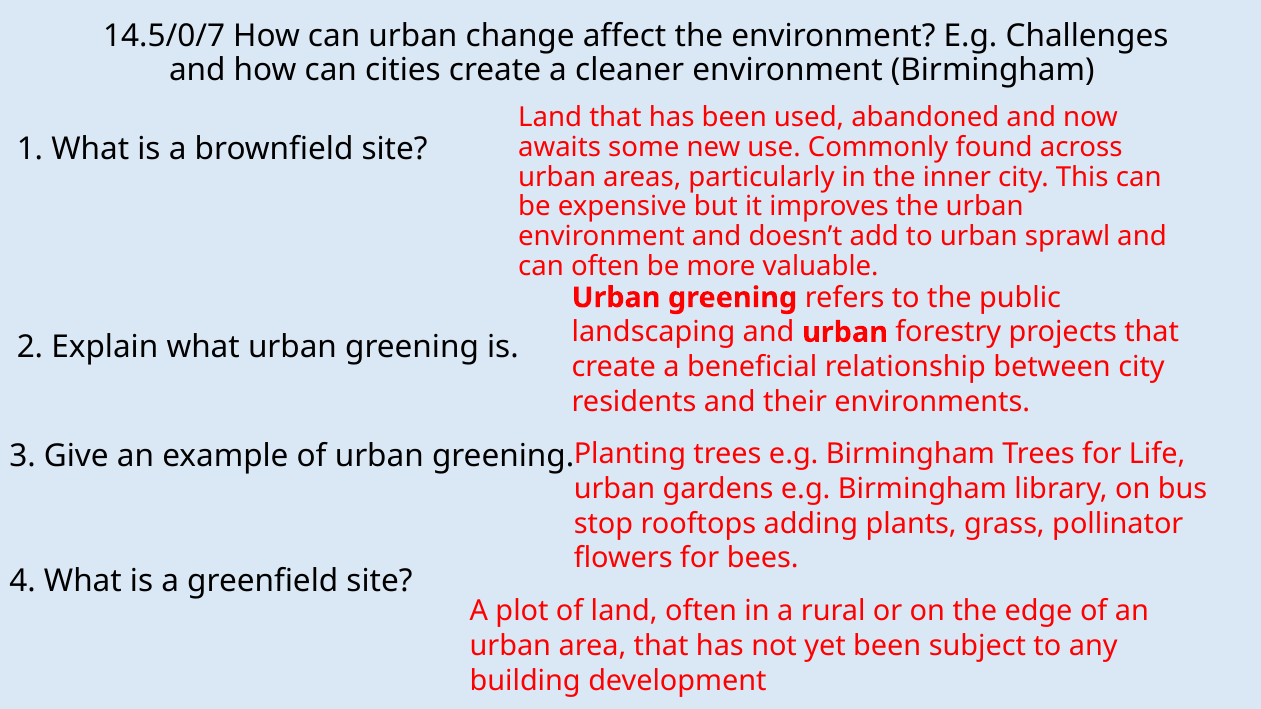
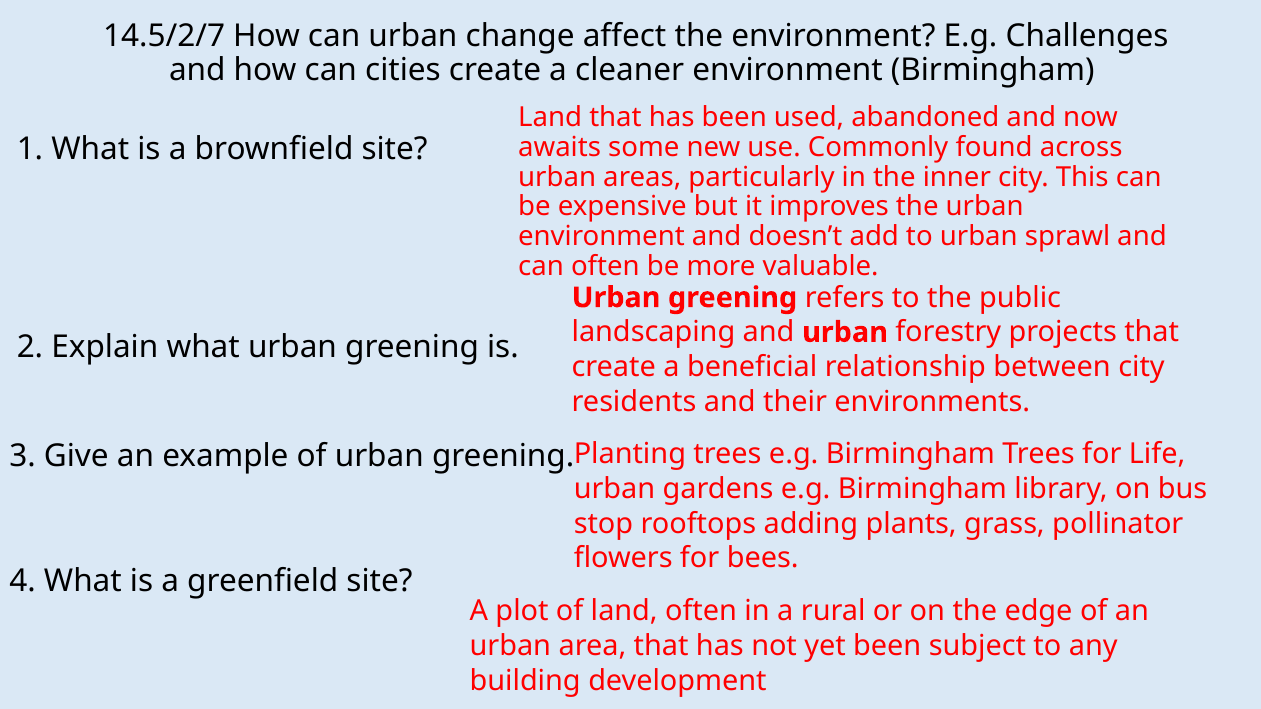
14.5/0/7: 14.5/0/7 -> 14.5/2/7
